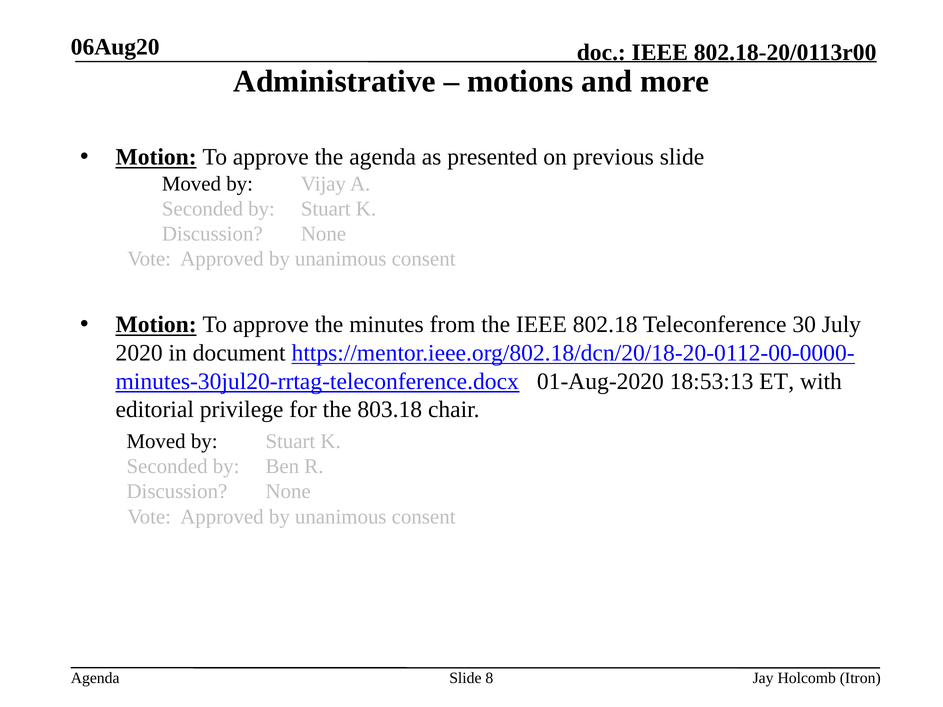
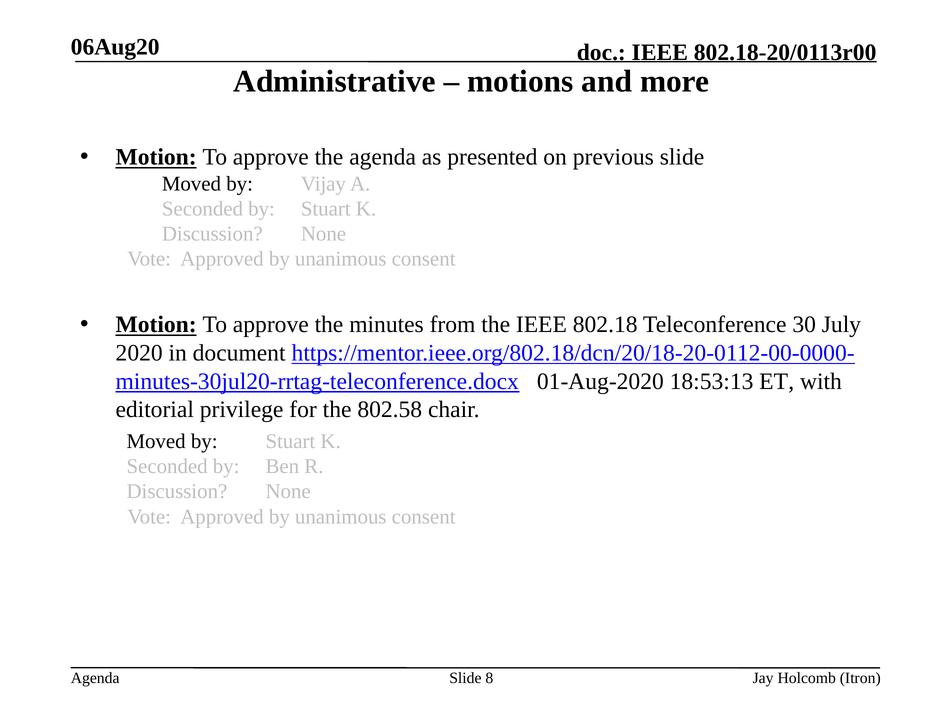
803.18: 803.18 -> 802.58
